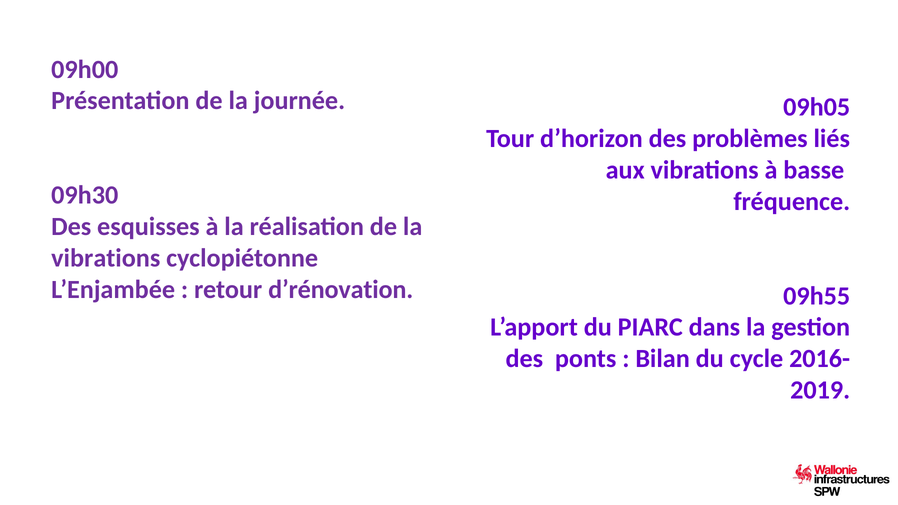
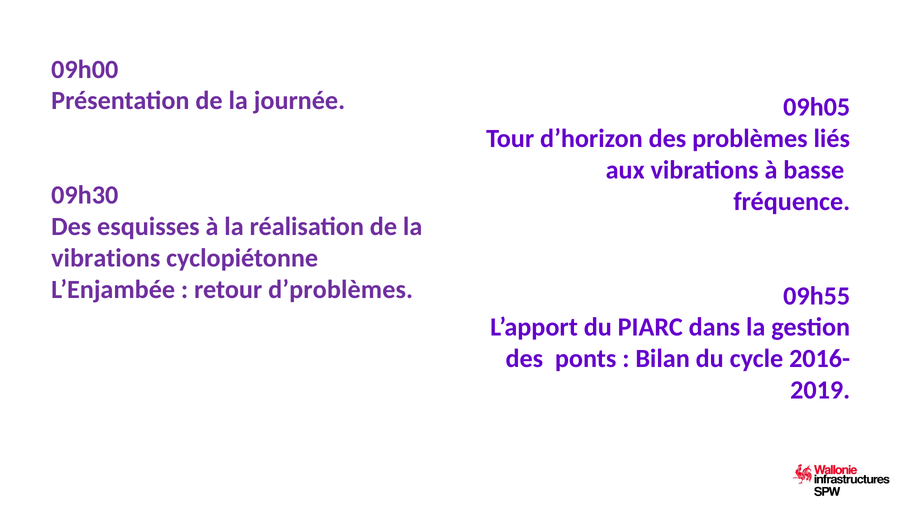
d’rénovation: d’rénovation -> d’problèmes
